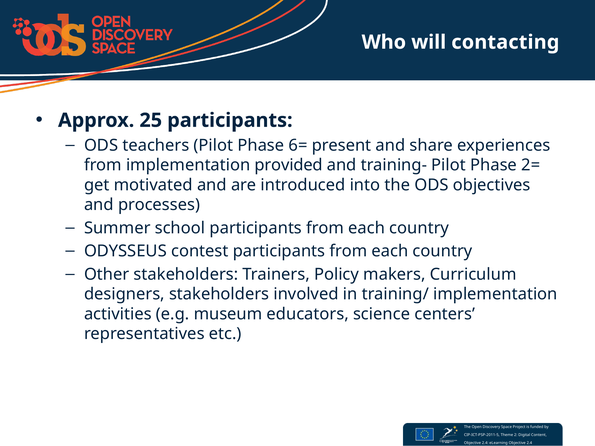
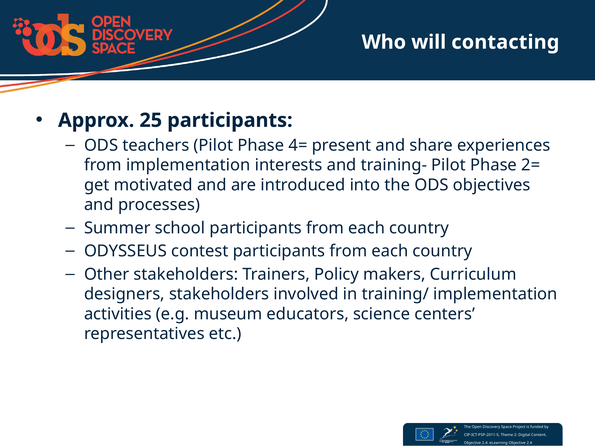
6=: 6= -> 4=
provided: provided -> interests
